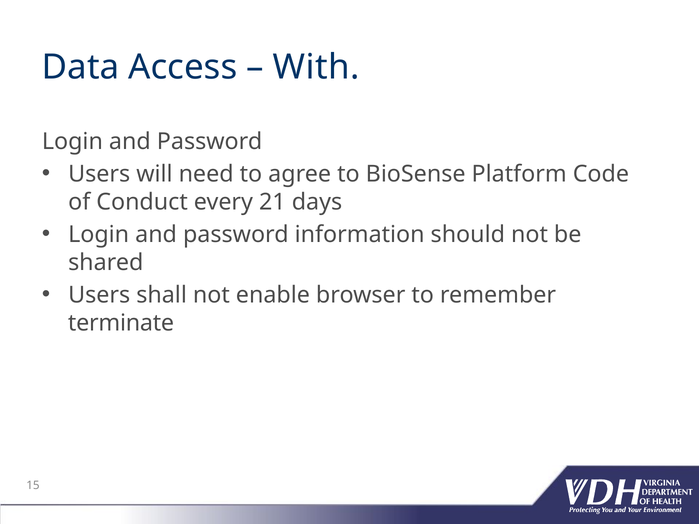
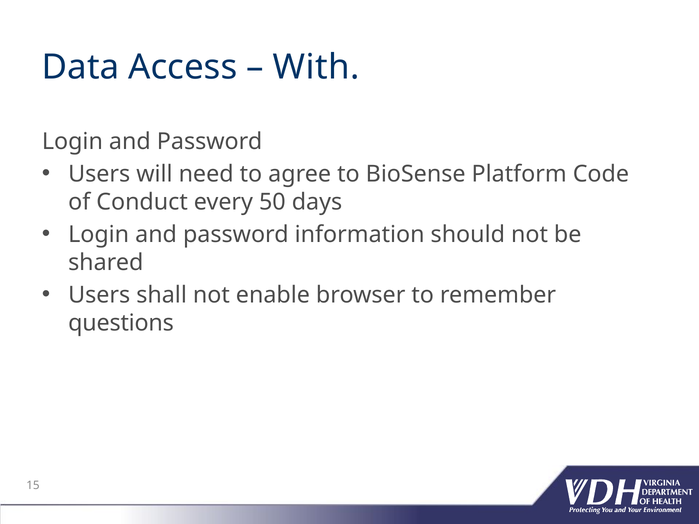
21: 21 -> 50
terminate: terminate -> questions
